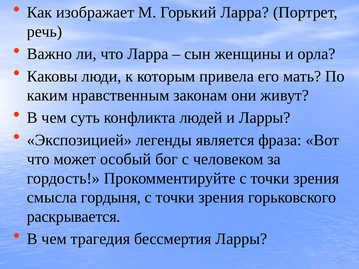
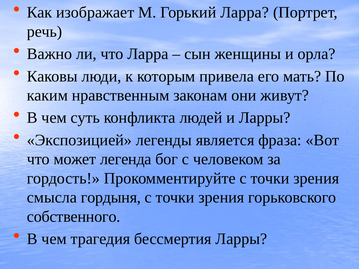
особый: особый -> легенда
раскрывается: раскрывается -> собственного
